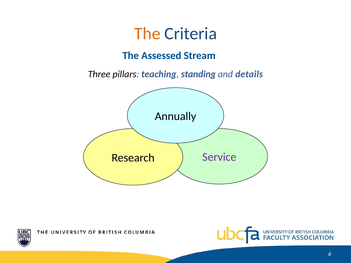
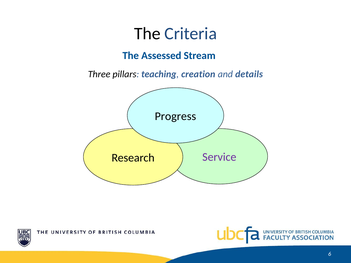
The at (147, 34) colour: orange -> black
standing: standing -> creation
Annually: Annually -> Progress
